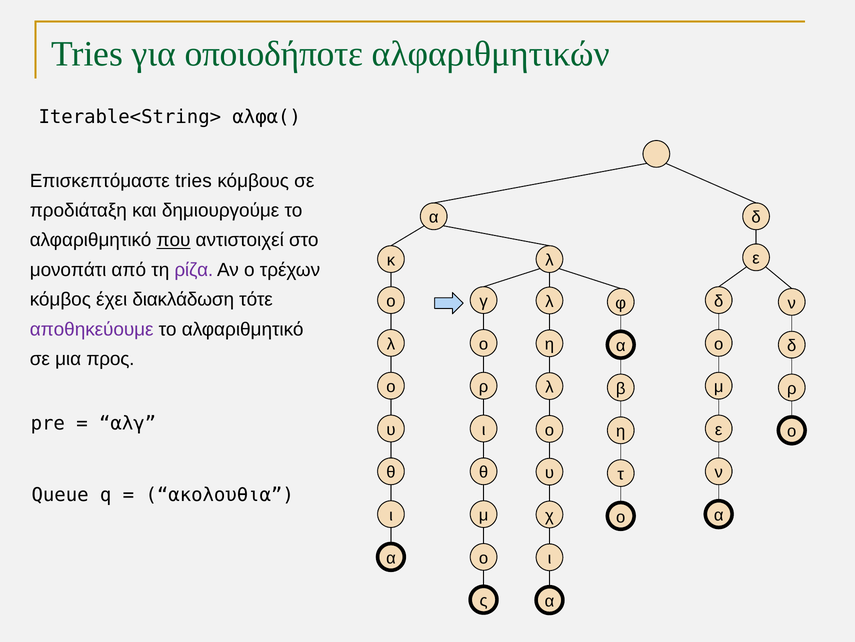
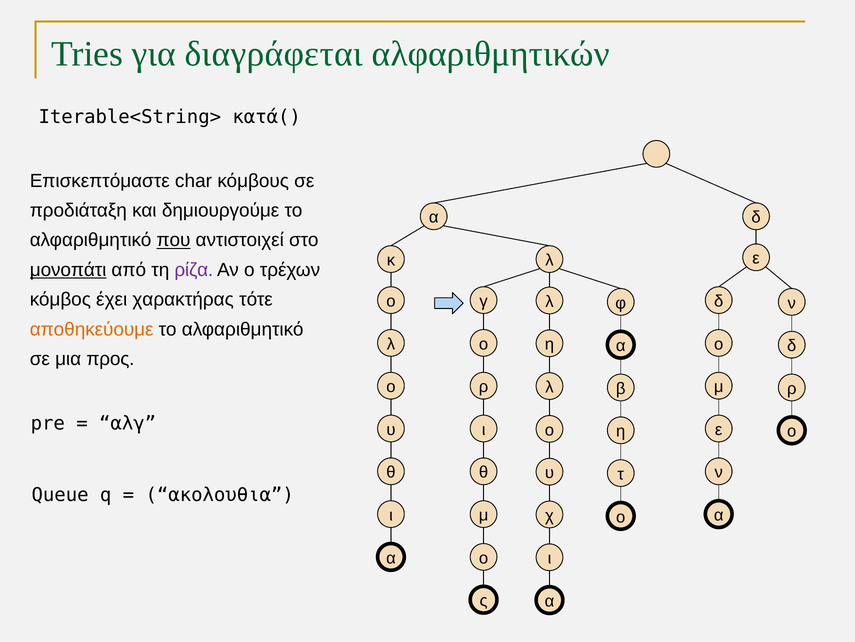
οποιοδήποτε: οποιοδήποτε -> διαγράφεται
αλφα(: αλφα( -> κατά(
Επισκεπτόμαστε tries: tries -> char
μονοπάτι underline: none -> present
διακλάδωση: διακλάδωση -> χαρακτήρας
αποθηκεύουμε colour: purple -> orange
